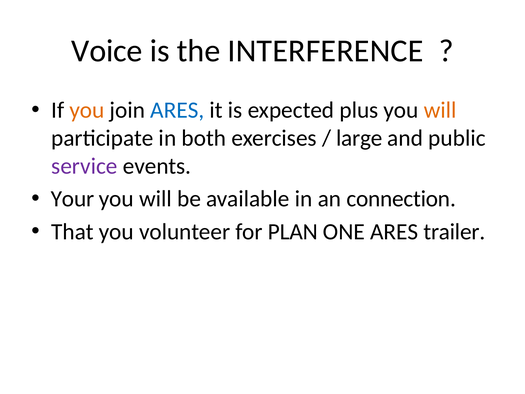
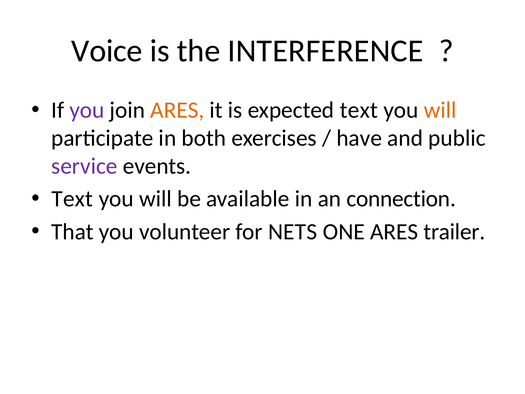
you at (87, 110) colour: orange -> purple
ARES at (177, 110) colour: blue -> orange
expected plus: plus -> text
large: large -> have
Your at (72, 199): Your -> Text
PLAN: PLAN -> NETS
